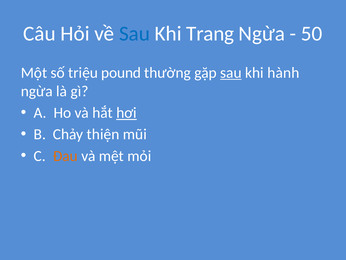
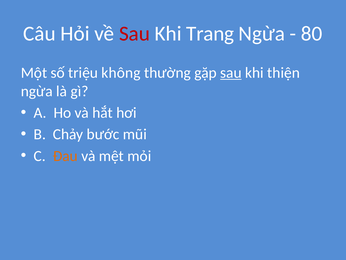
Sau at (135, 33) colour: blue -> red
50: 50 -> 80
pound: pound -> không
hành: hành -> thiện
hơi underline: present -> none
thiện: thiện -> bước
